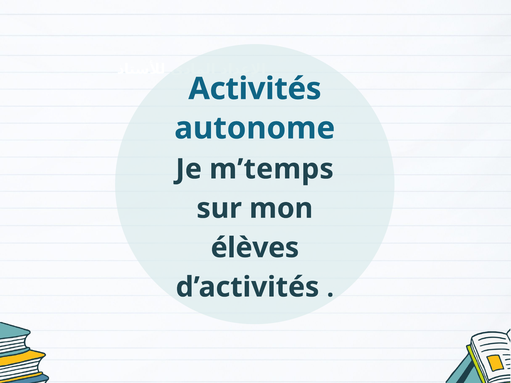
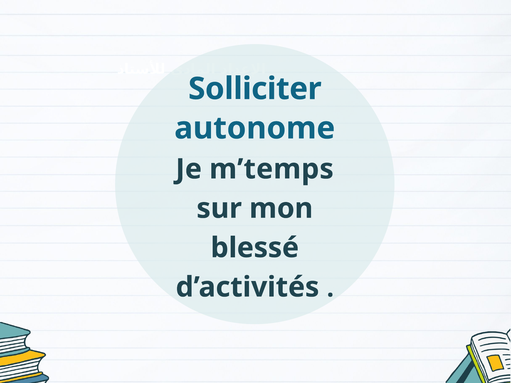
Activités: Activités -> Solliciter
élèves: élèves -> blessé
